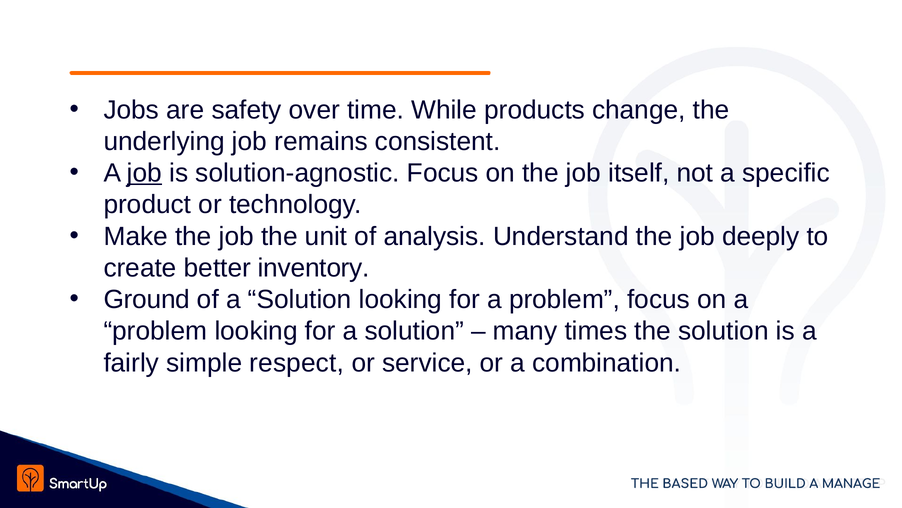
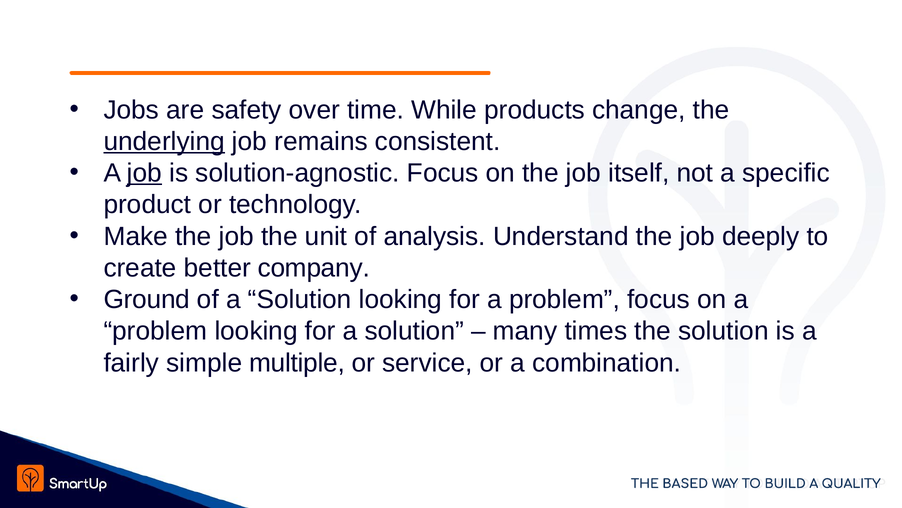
underlying underline: none -> present
inventory: inventory -> company
respect: respect -> multiple
MANAGE: MANAGE -> QUALITY
